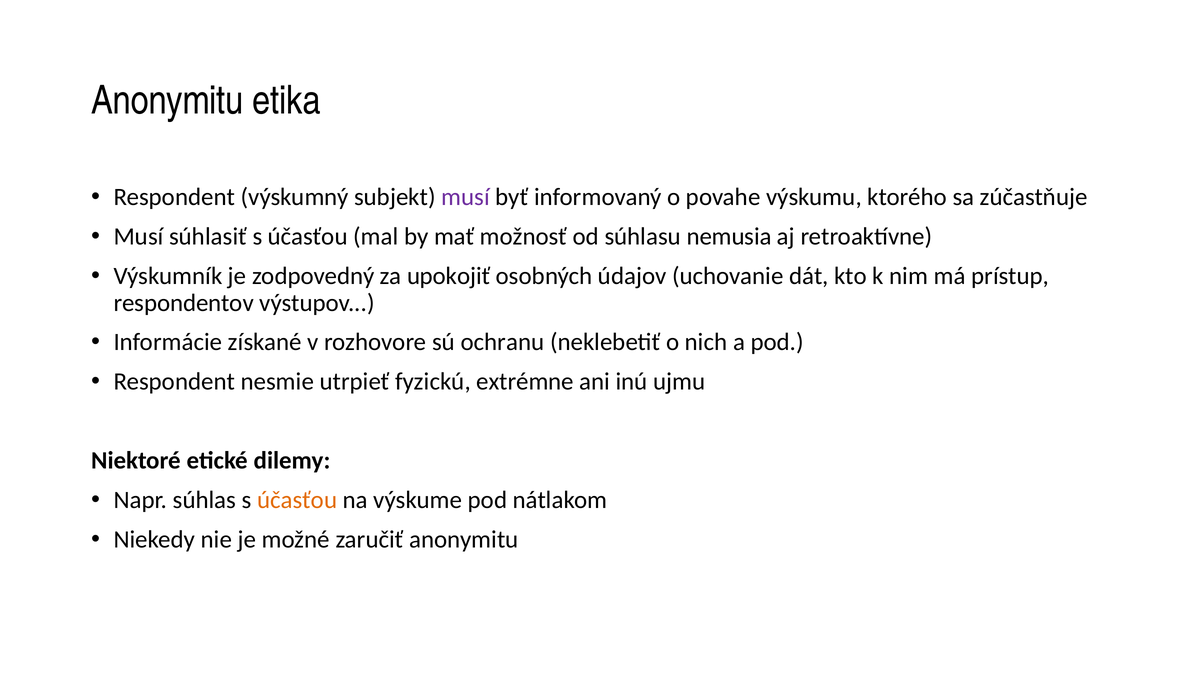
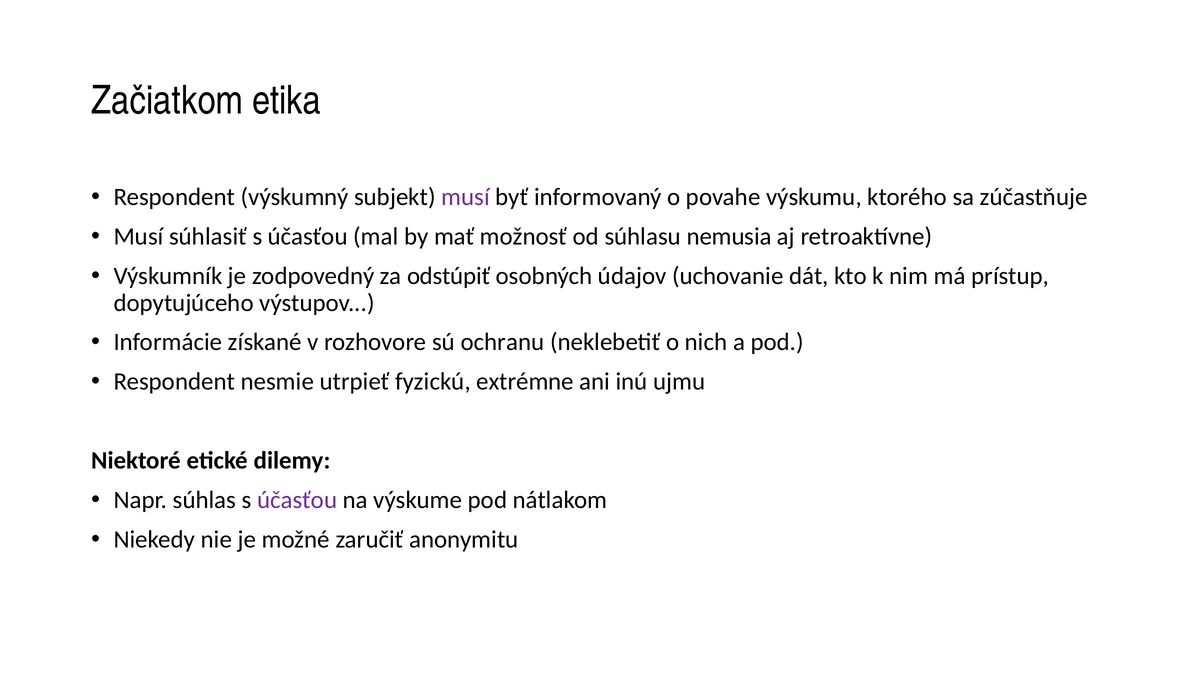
Anonymitu at (167, 101): Anonymitu -> Začiatkom
upokojiť: upokojiť -> odstúpiť
respondentov: respondentov -> dopytujúceho
účasťou at (297, 500) colour: orange -> purple
